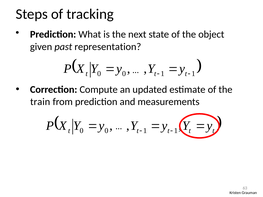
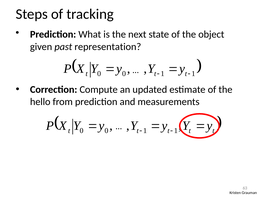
train: train -> hello
